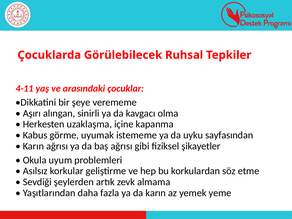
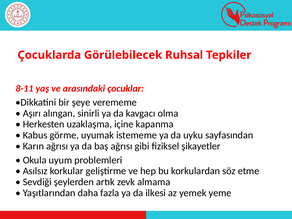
4-11: 4-11 -> 8-11
da karın: karın -> ilkesi
